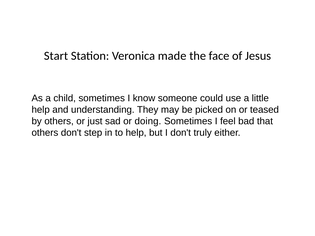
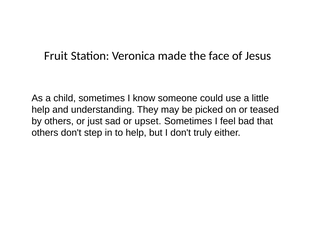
Start: Start -> Fruit
doing: doing -> upset
